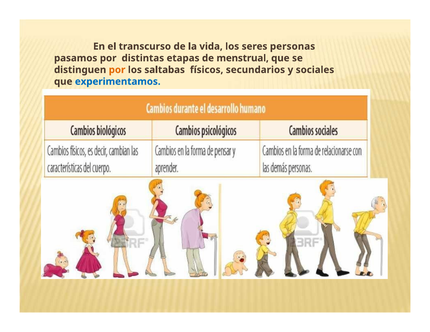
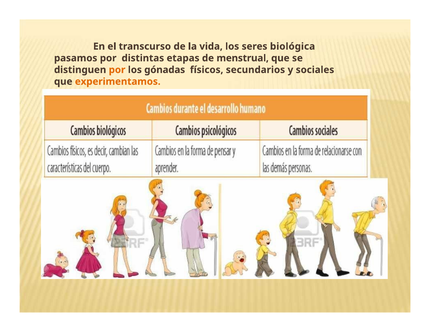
personas: personas -> biológica
saltabas: saltabas -> gónadas
experimentamos colour: blue -> orange
